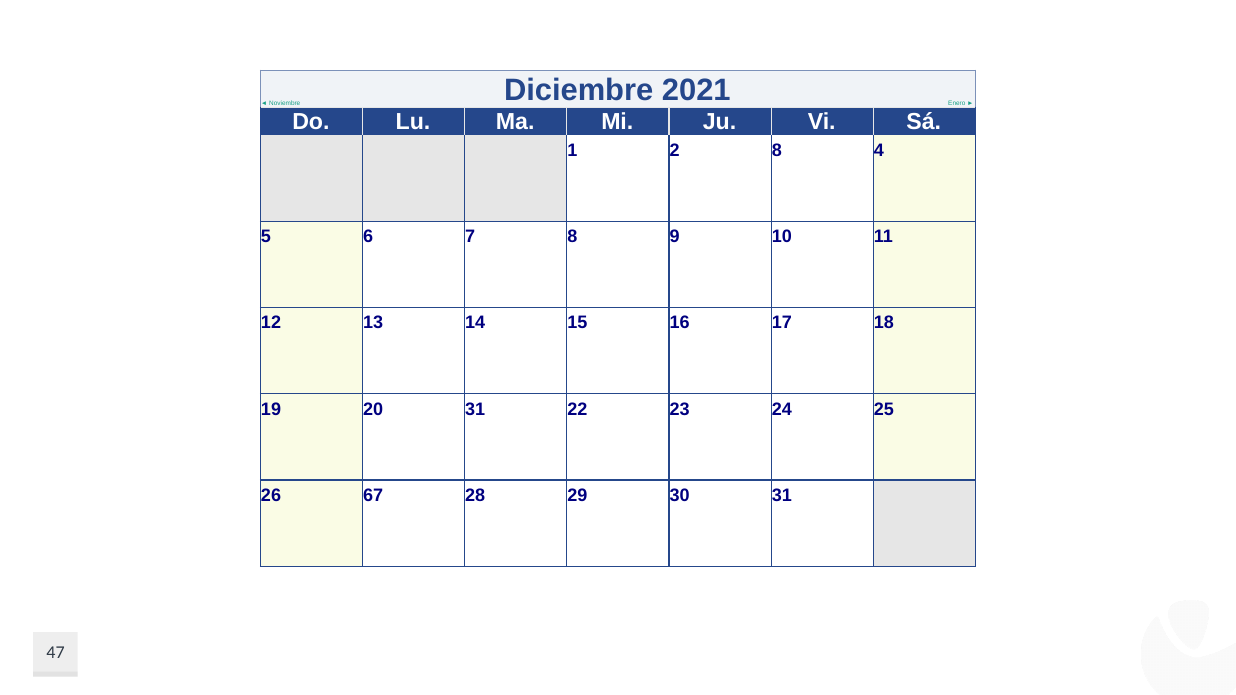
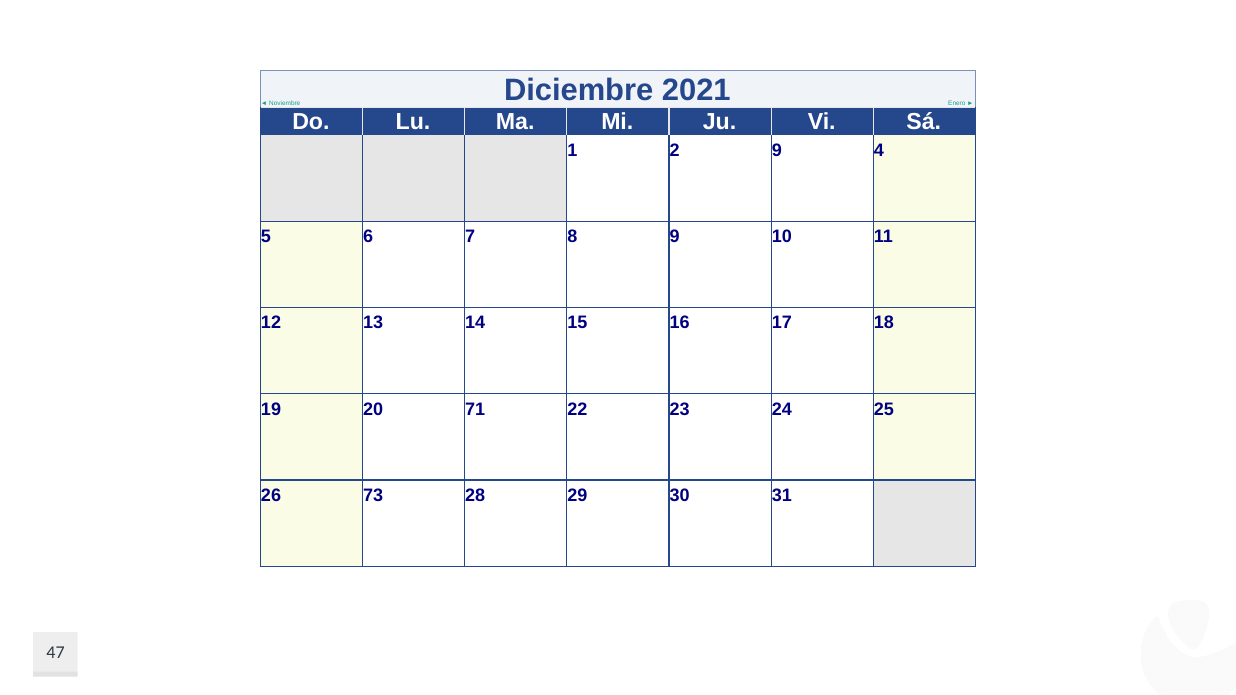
2 8: 8 -> 9
20 31: 31 -> 71
67: 67 -> 73
